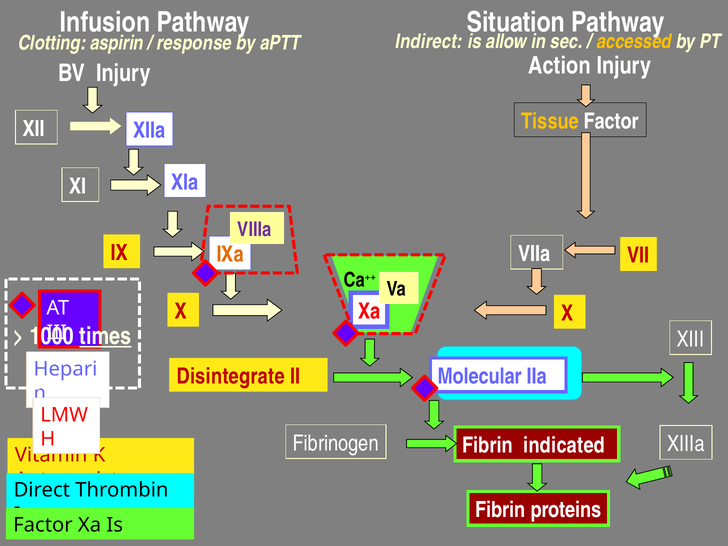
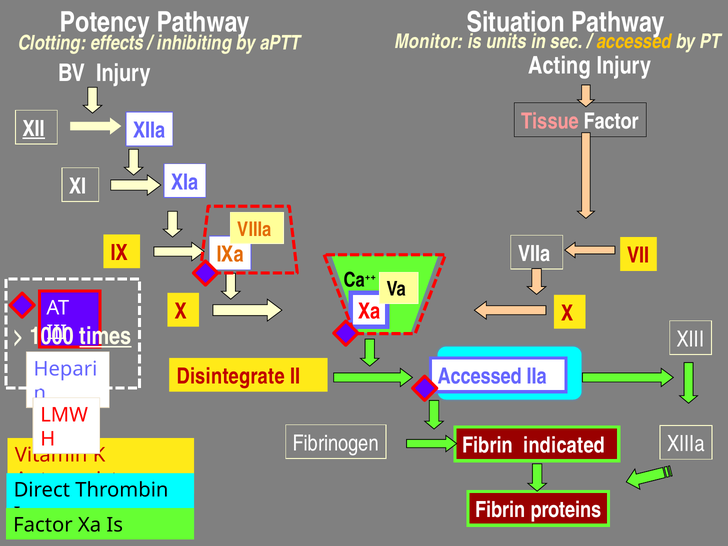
Infusion: Infusion -> Potency
aspirin: aspirin -> effects
response: response -> inhibiting
Indirect: Indirect -> Monitor
allow: allow -> units
Action: Action -> Acting
XII underline: none -> present
Tissue colour: yellow -> pink
VIIIa colour: purple -> orange
II Molecular: Molecular -> Accessed
